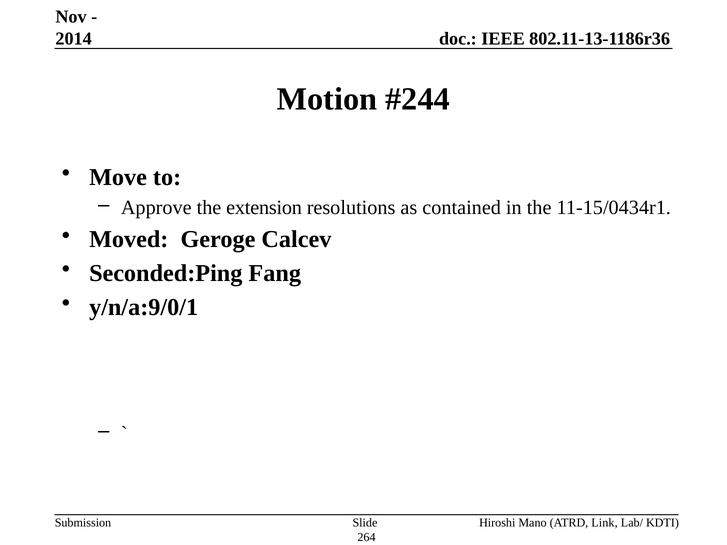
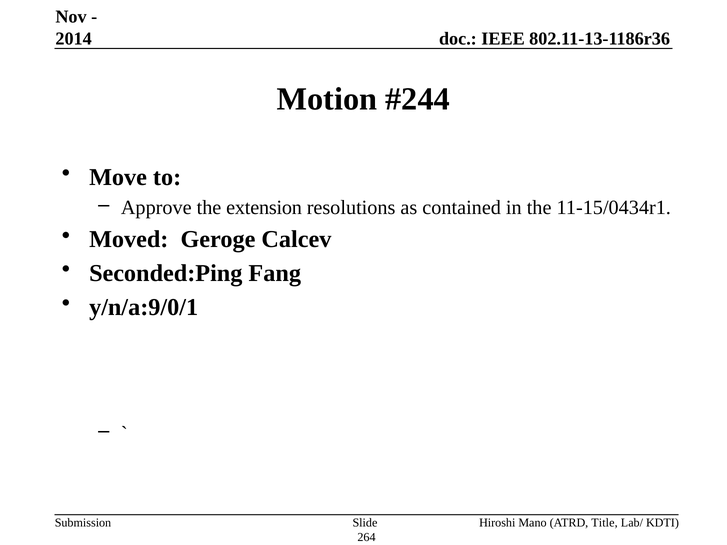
Link: Link -> Title
